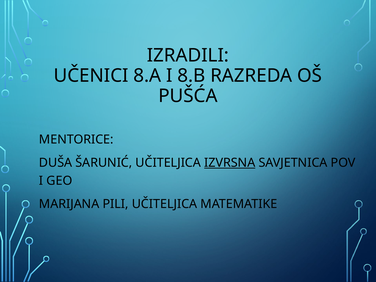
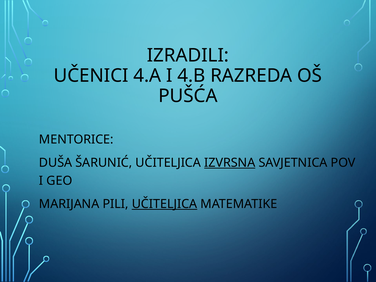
8.A: 8.A -> 4.A
8.B: 8.B -> 4.B
UČITELJICA at (164, 204) underline: none -> present
